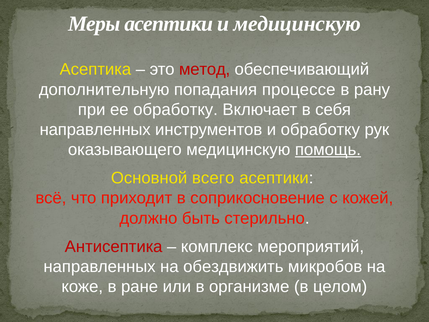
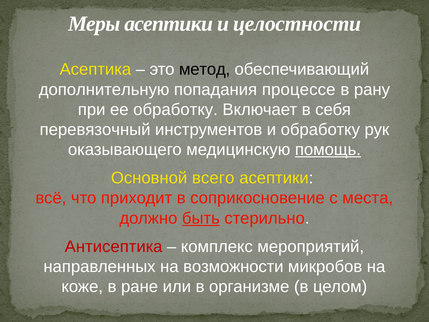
и медицинскую: медицинскую -> целостности
метод colour: red -> black
направленных at (95, 130): направленных -> перевязочный
кожей: кожей -> места
быть underline: none -> present
обездвижить: обездвижить -> возможности
